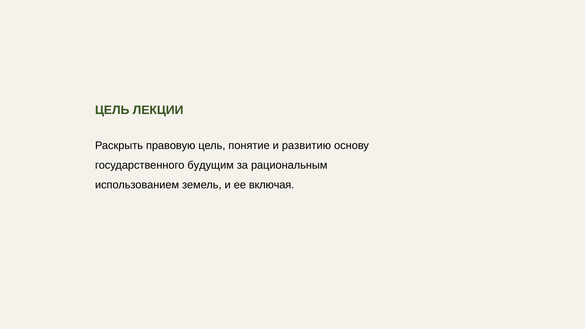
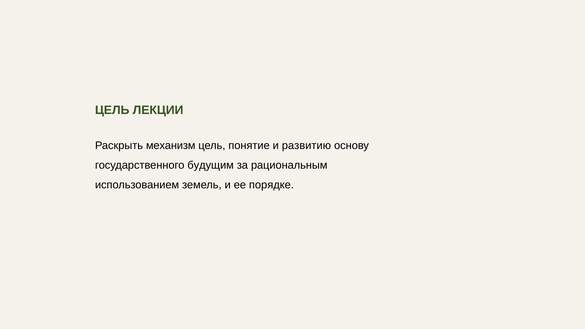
правовую: правовую -> механизм
включая: включая -> порядке
